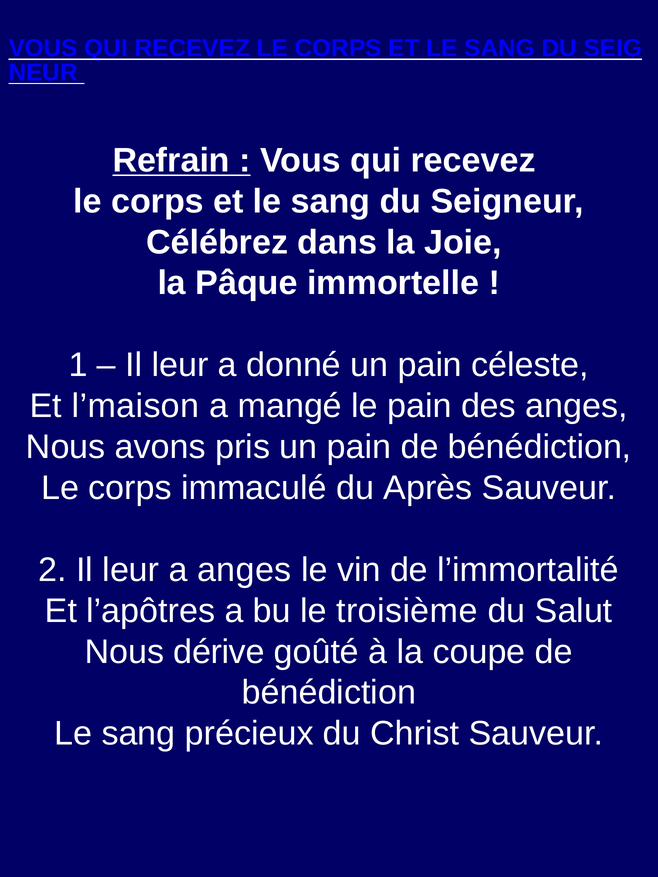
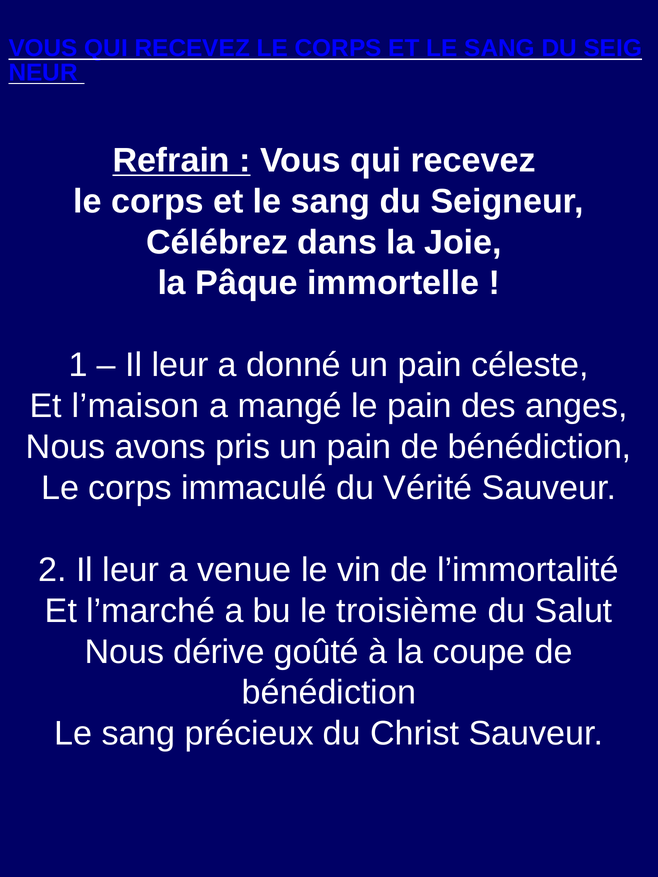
Après: Après -> Vérité
a anges: anges -> venue
l’apôtres: l’apôtres -> l’marché
